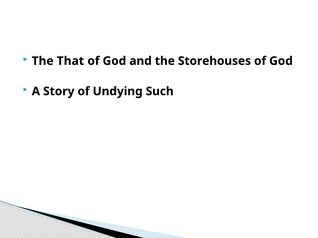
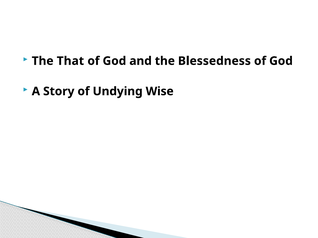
Storehouses: Storehouses -> Blessedness
Such: Such -> Wise
